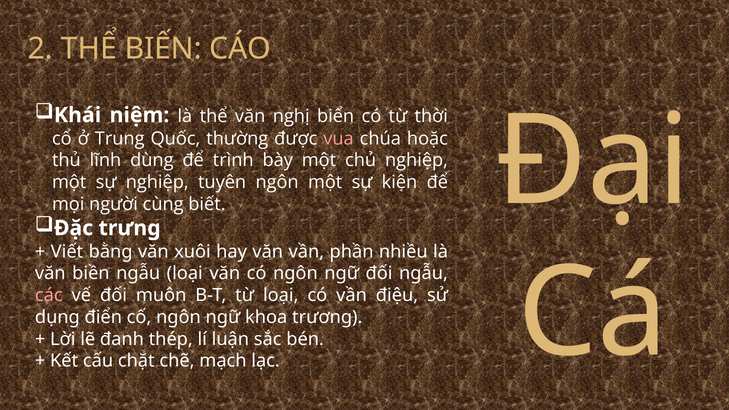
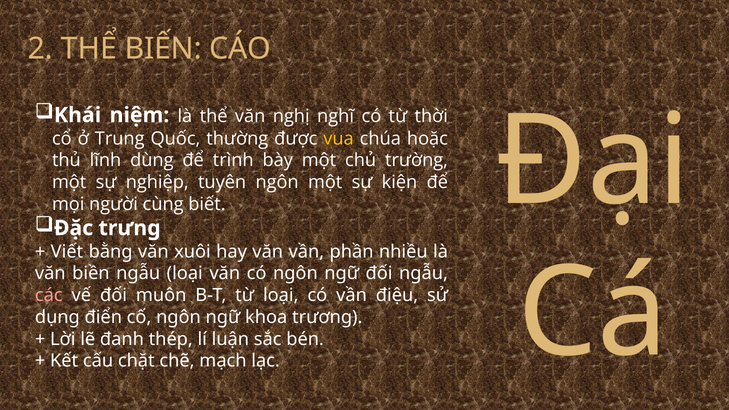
biển: biển -> nghĩ
vua colour: pink -> yellow
chủ nghiệp: nghiệp -> trường
